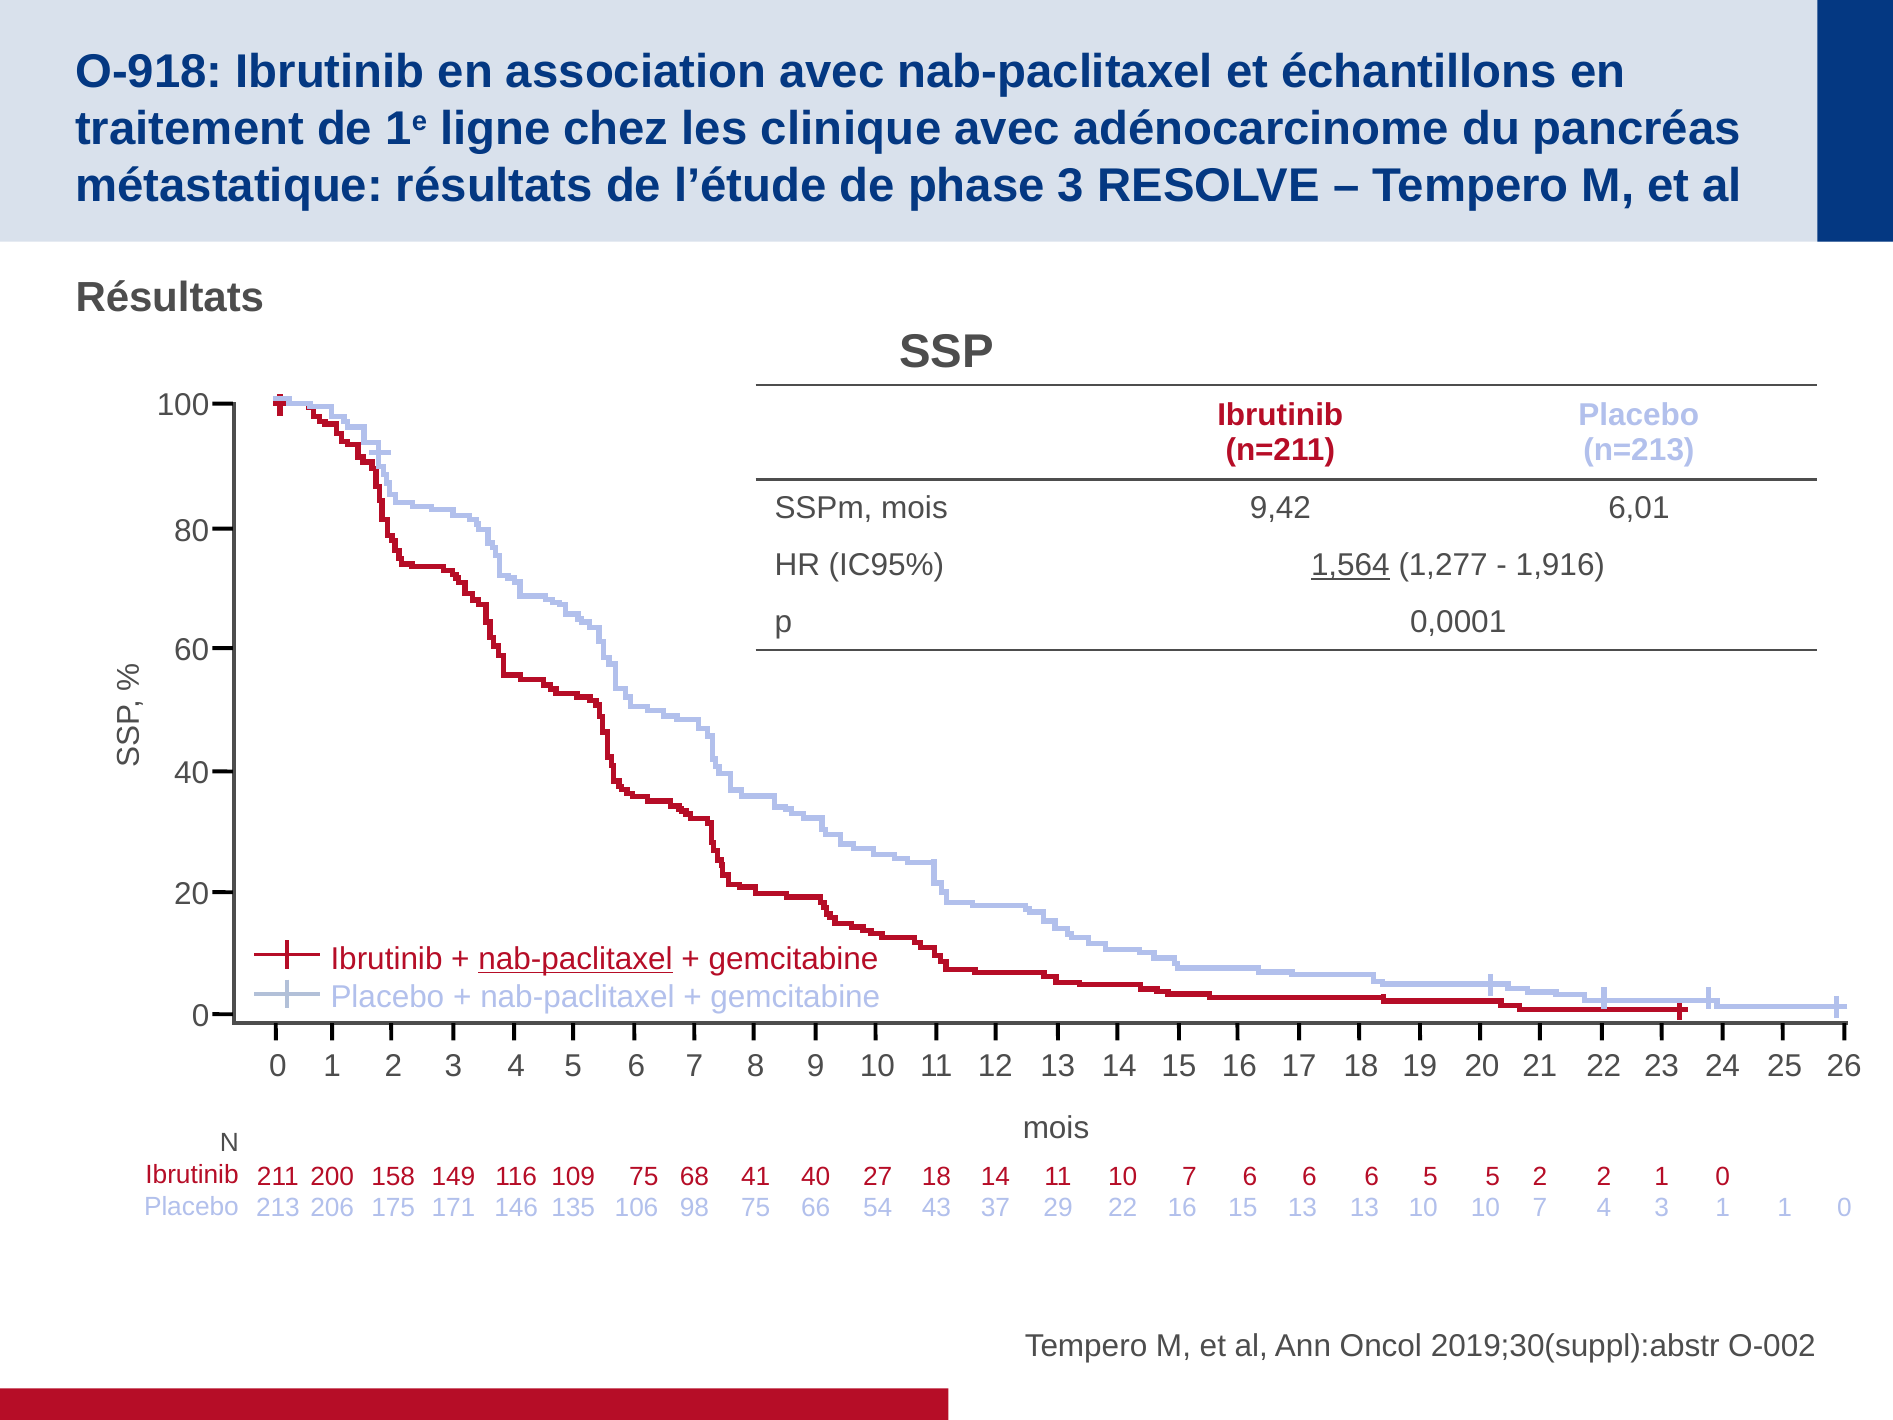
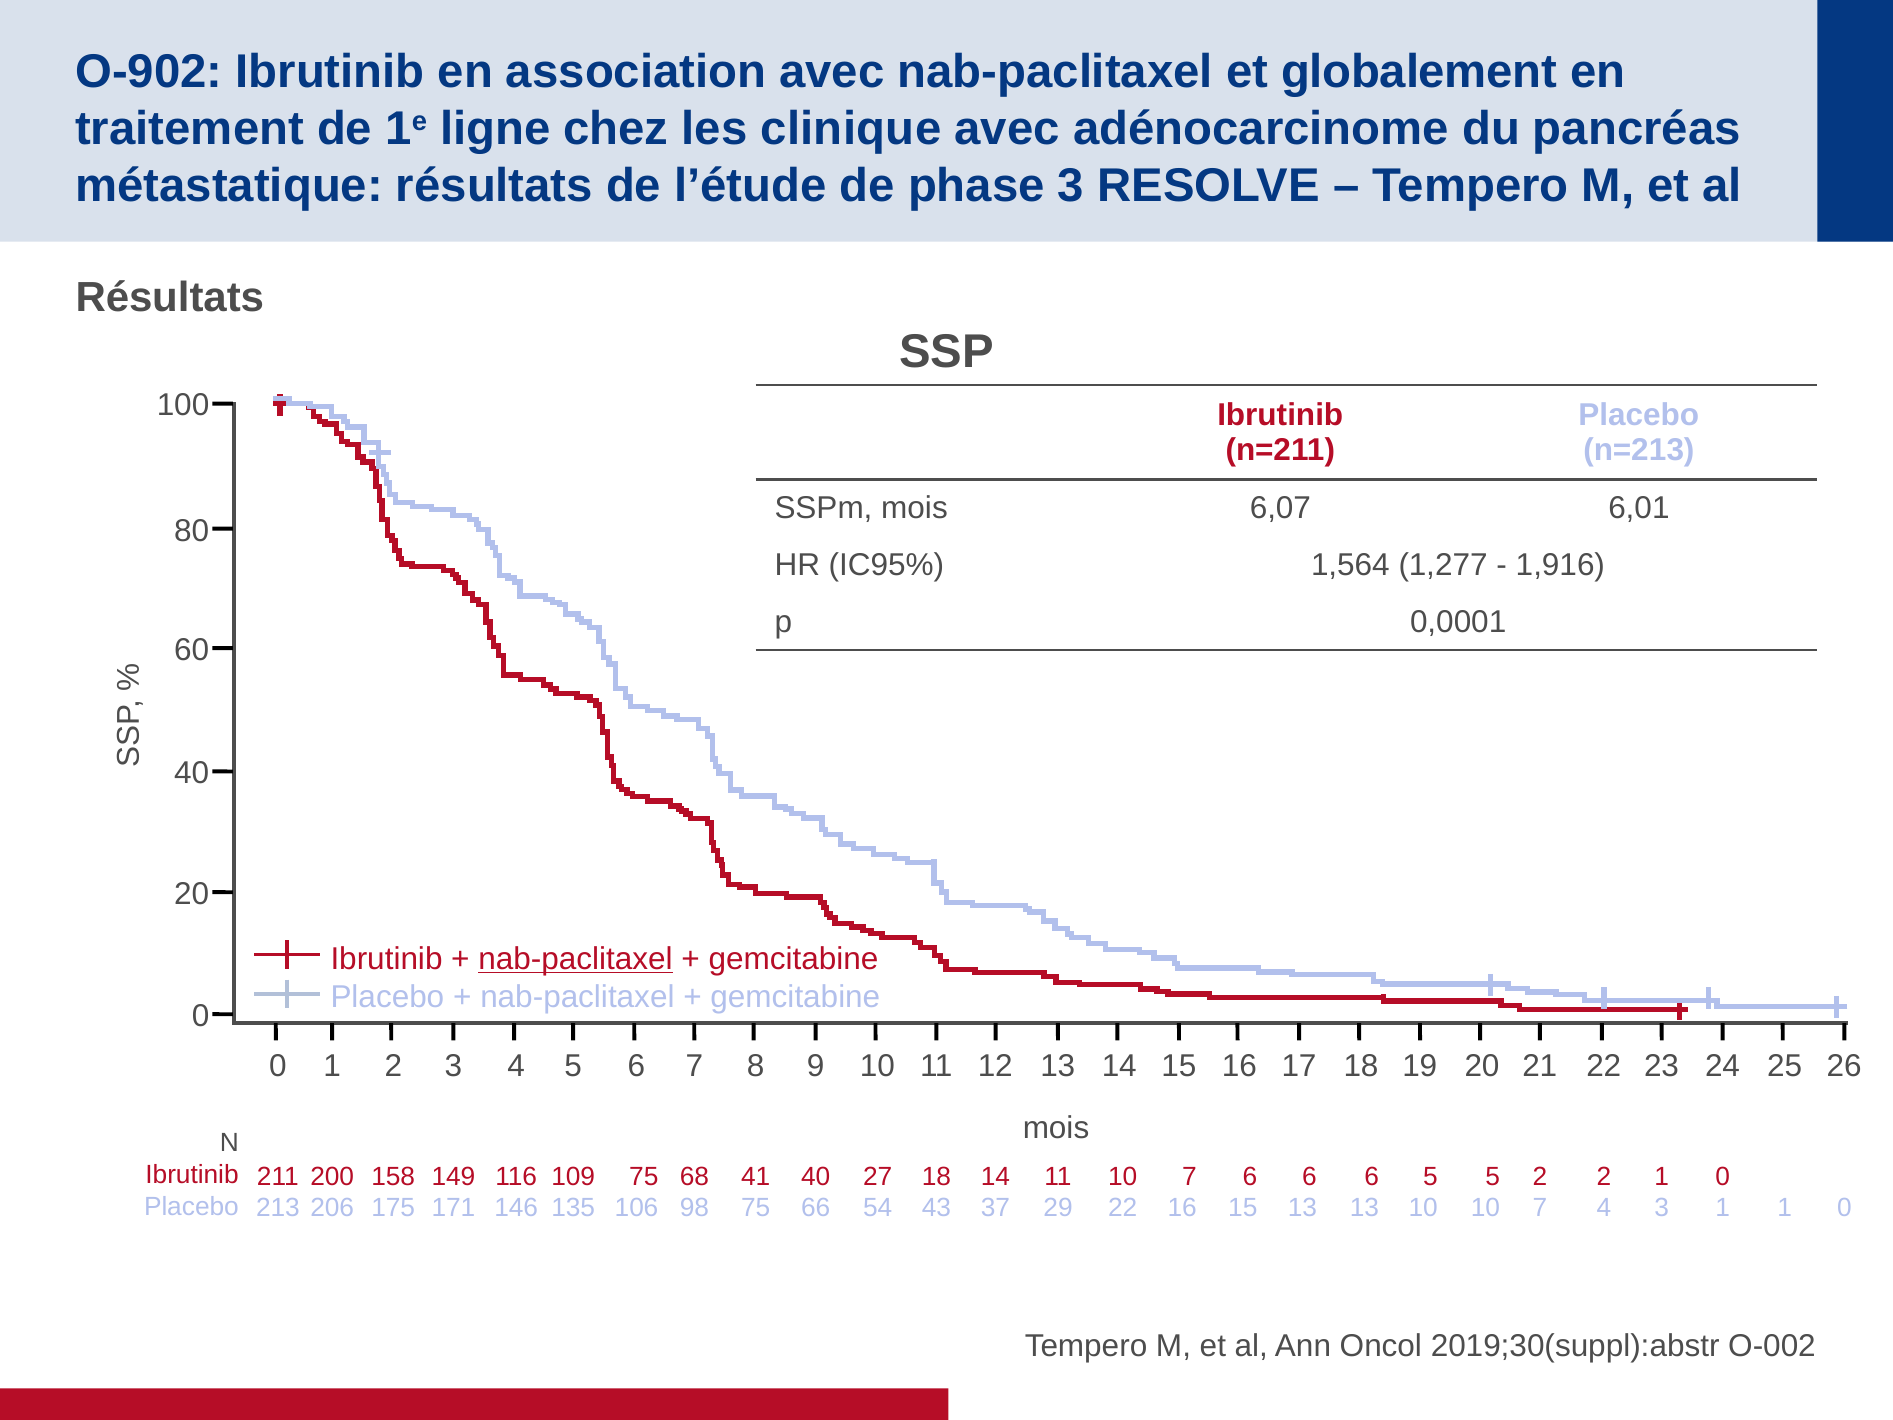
O-918: O-918 -> O-902
échantillons: échantillons -> globalement
9,42: 9,42 -> 6,07
1,564 underline: present -> none
